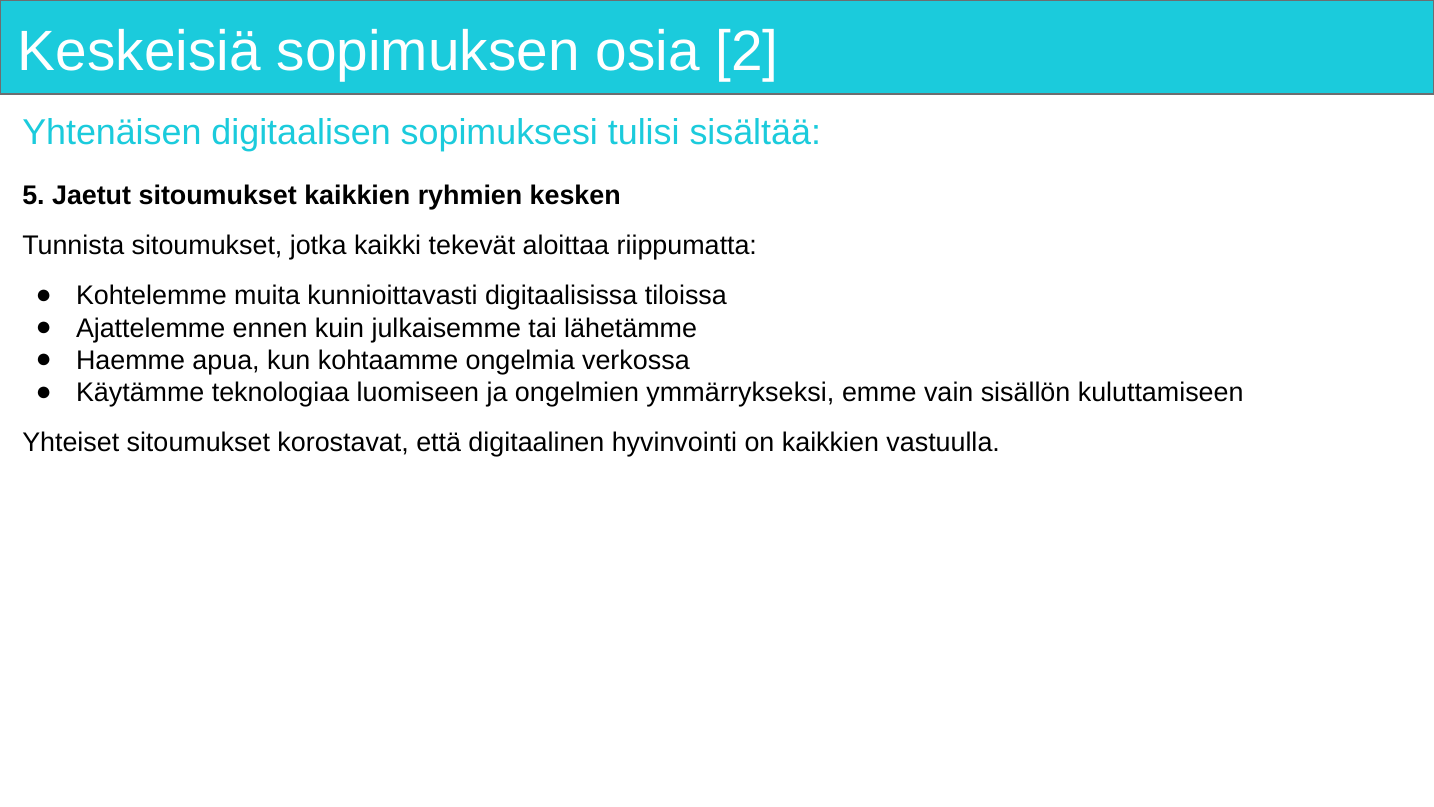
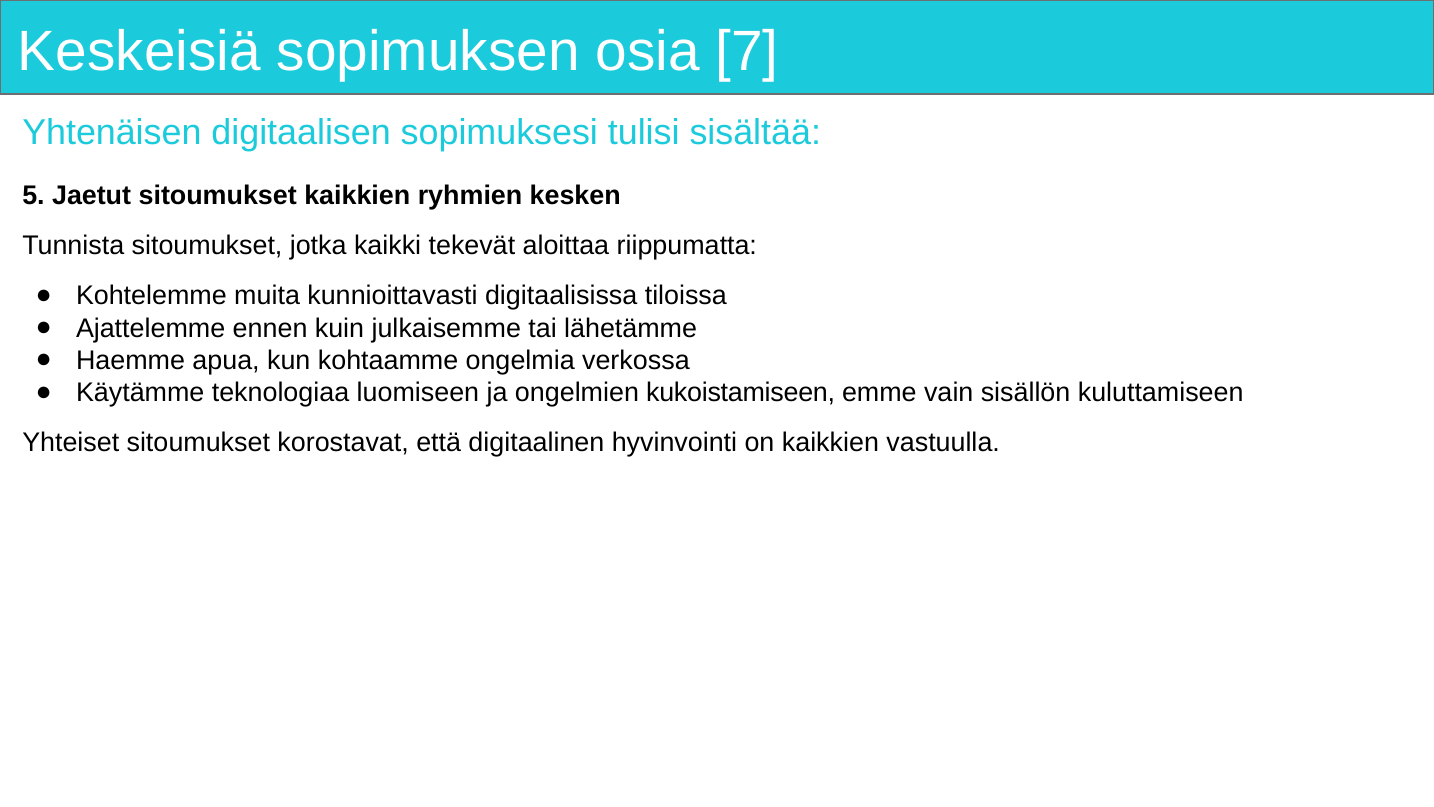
2: 2 -> 7
ymmärrykseksi: ymmärrykseksi -> kukoistamiseen
